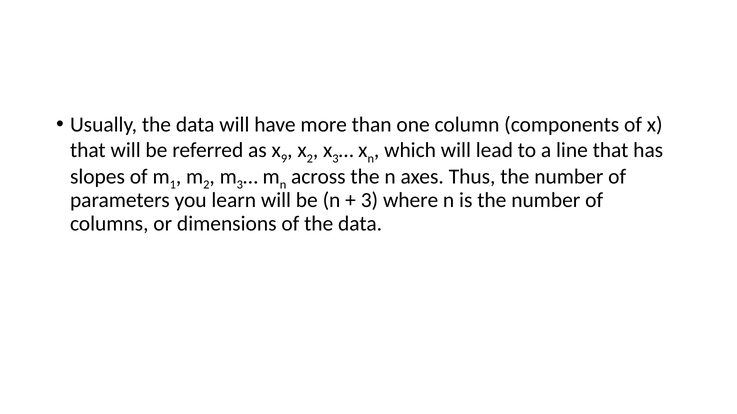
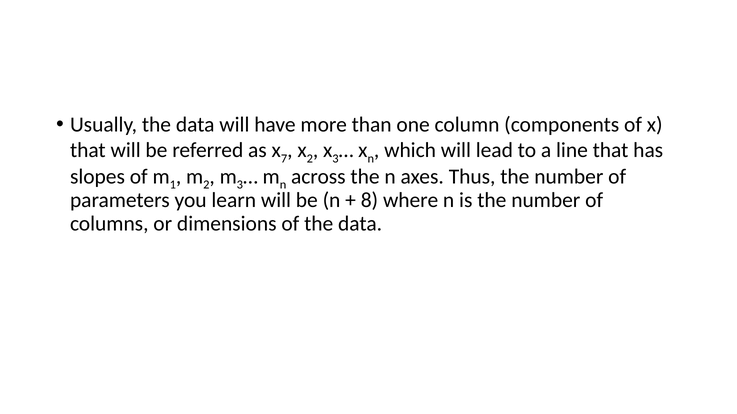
9: 9 -> 7
3 at (369, 201): 3 -> 8
